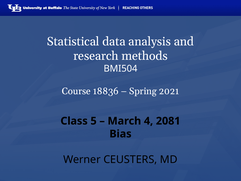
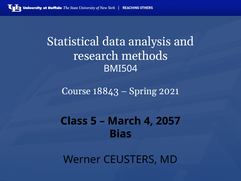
18836: 18836 -> 18843
2081: 2081 -> 2057
